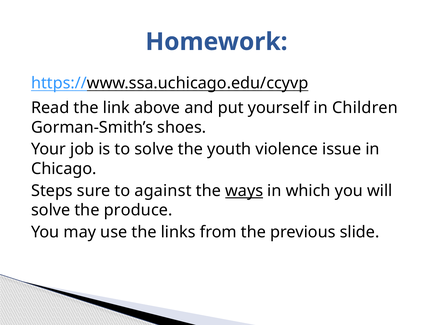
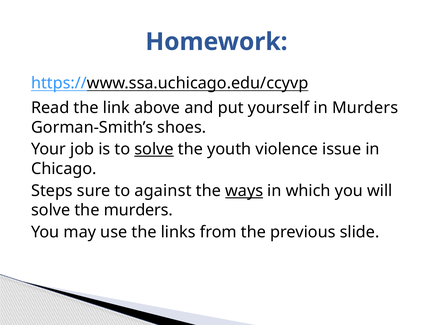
in Children: Children -> Murders
solve at (154, 149) underline: none -> present
the produce: produce -> murders
